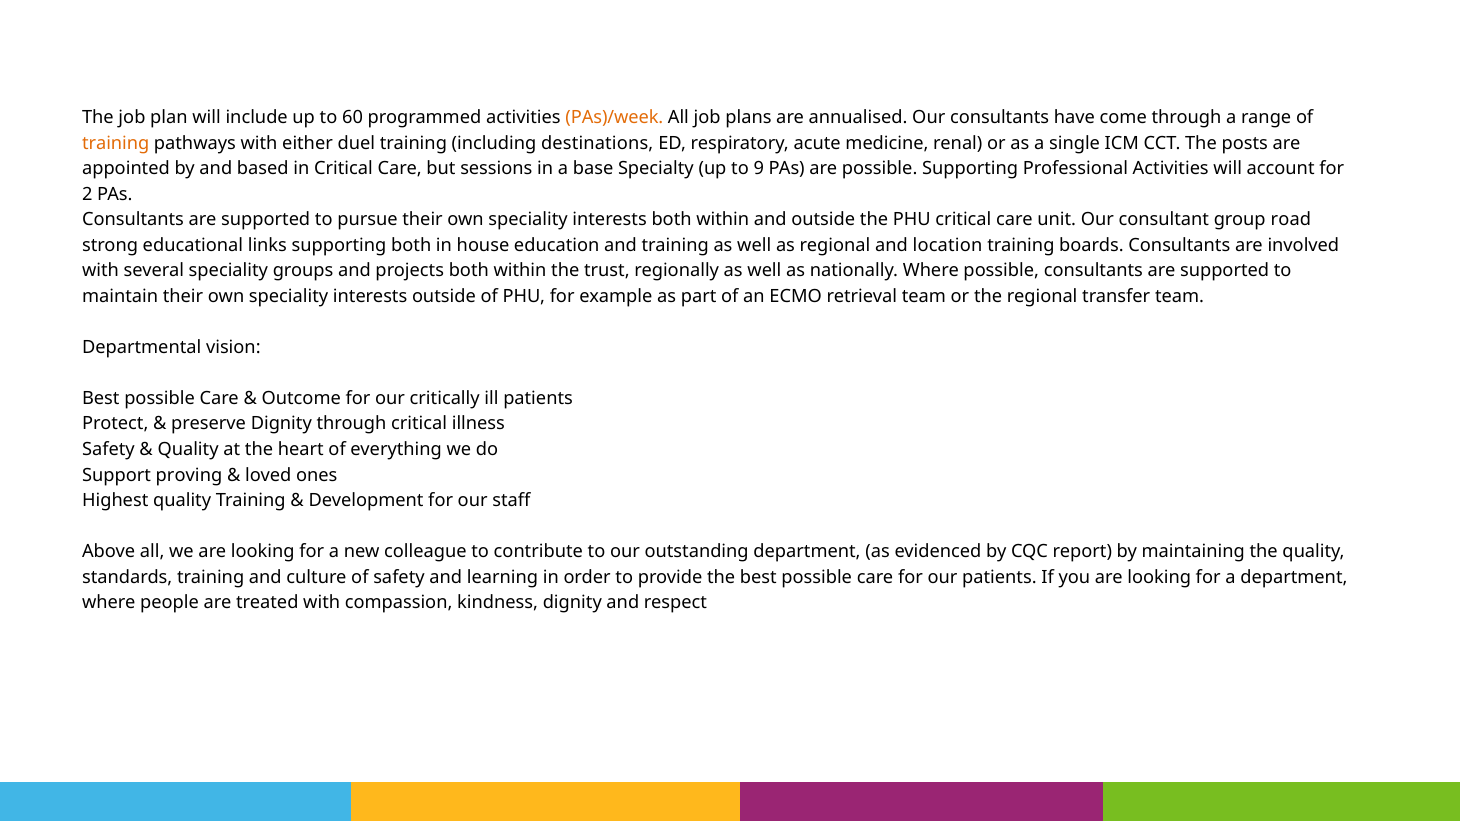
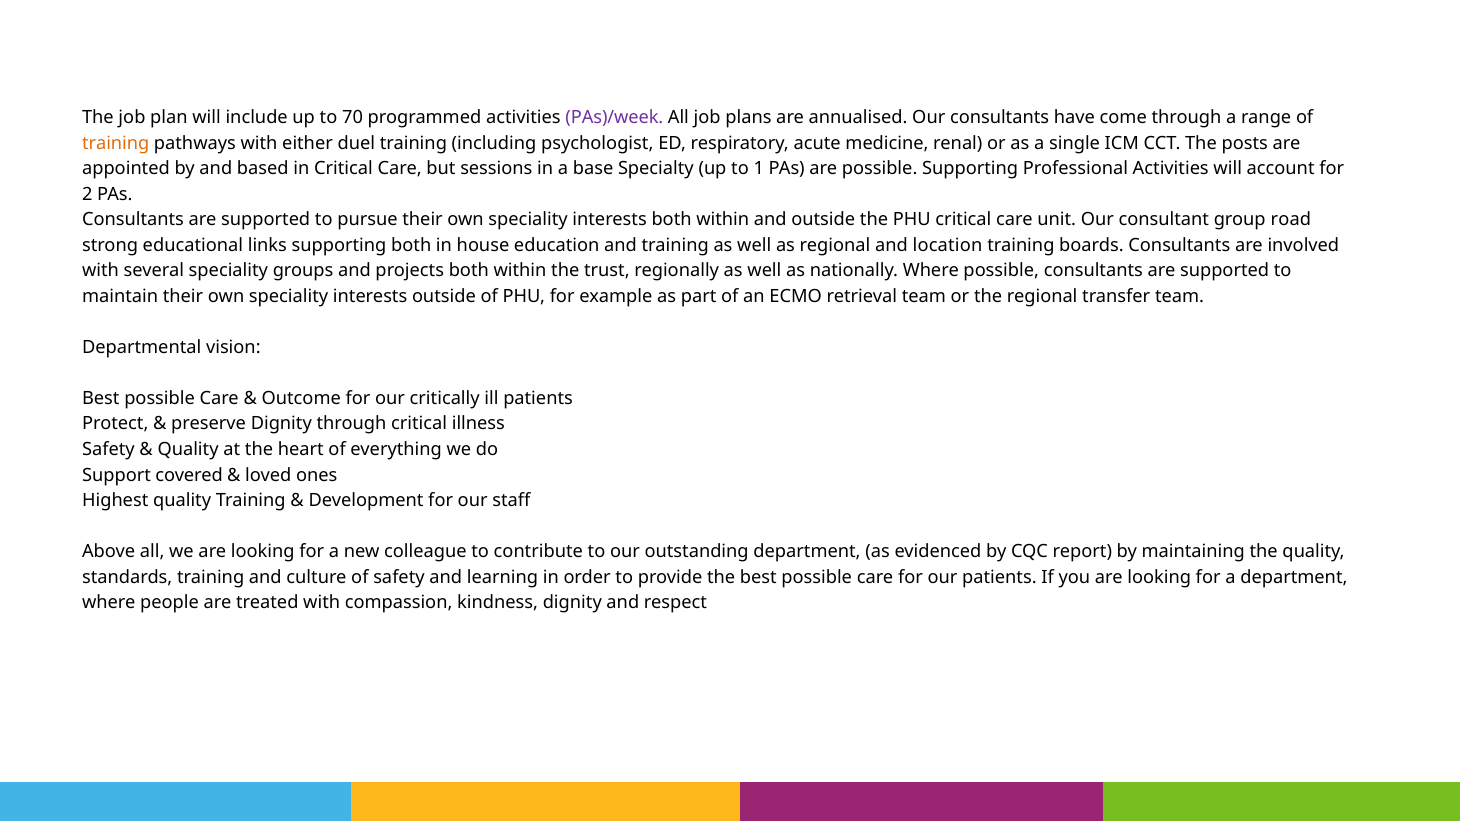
60: 60 -> 70
PAs)/week colour: orange -> purple
destinations: destinations -> psychologist
9: 9 -> 1
proving: proving -> covered
